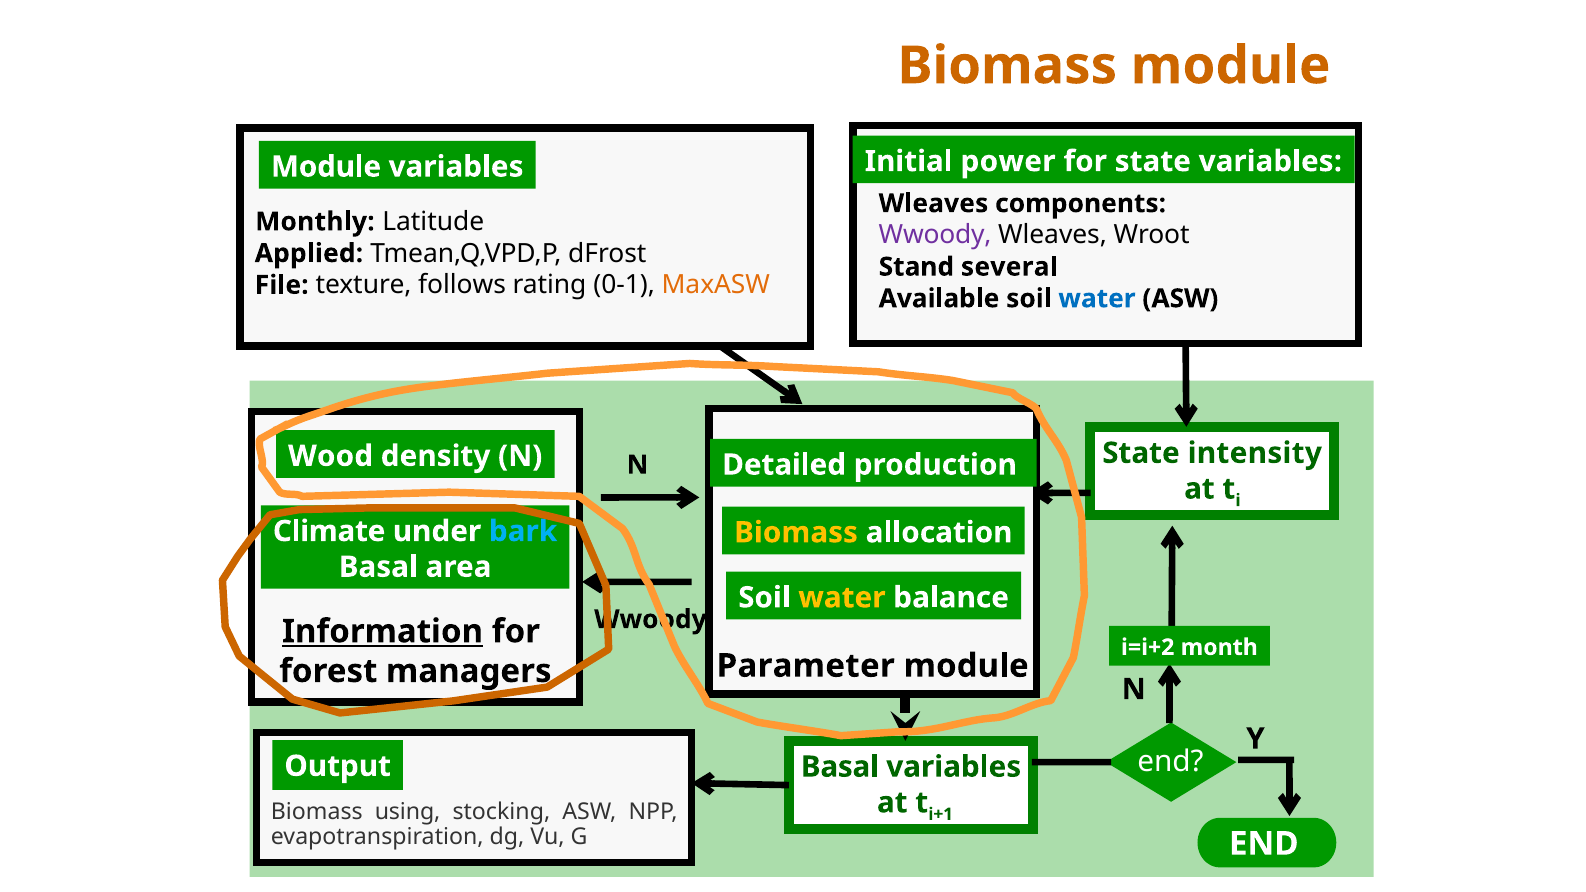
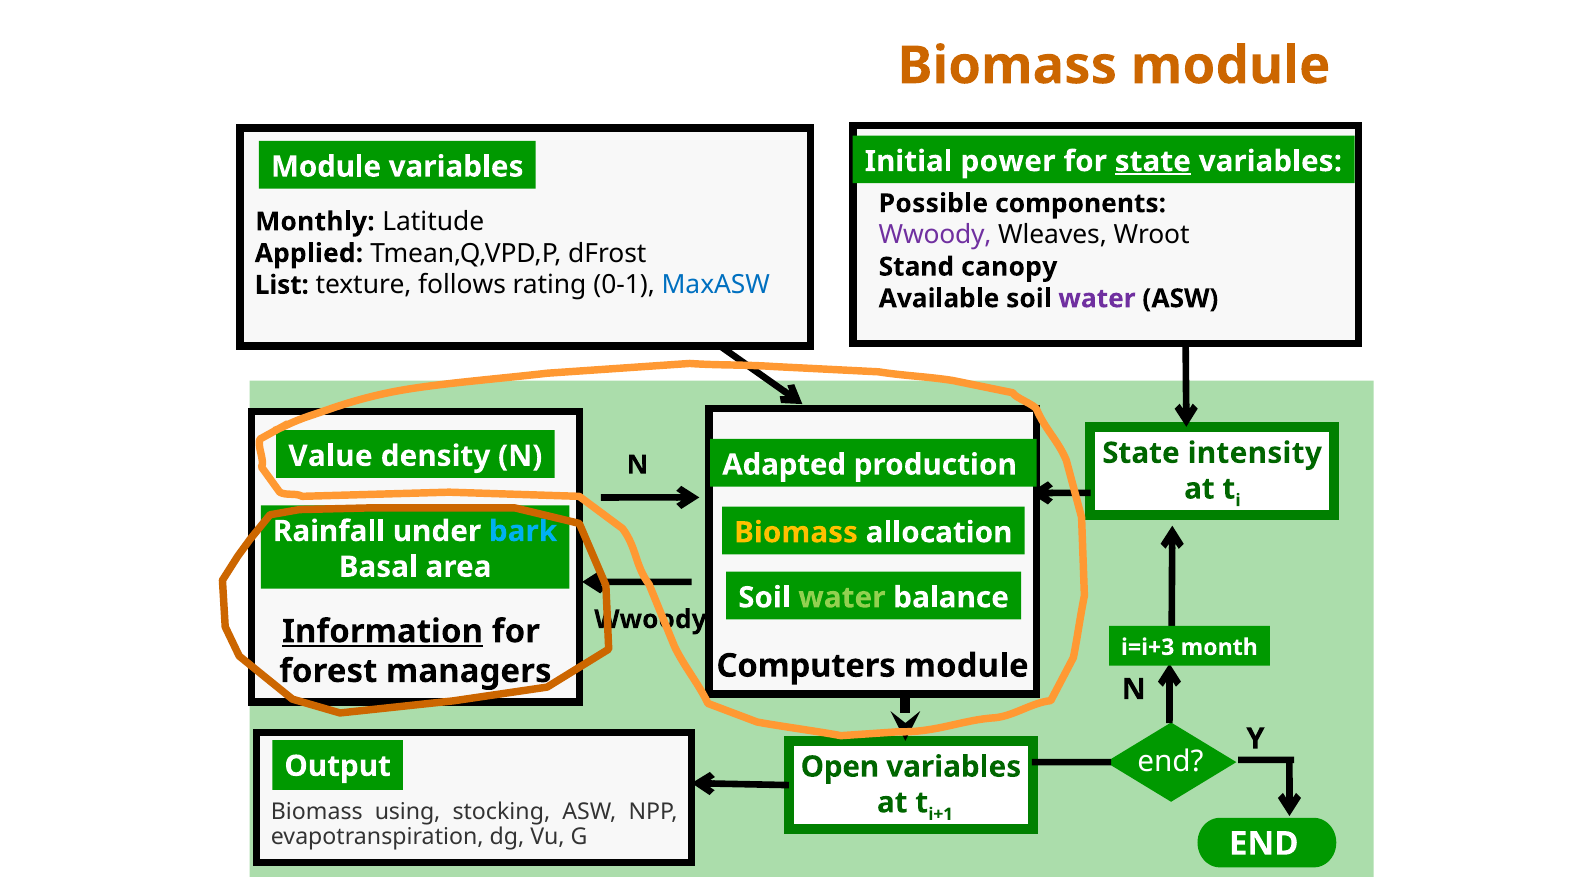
state at (1153, 161) underline: none -> present
Wleaves at (933, 204): Wleaves -> Possible
several: several -> canopy
File: File -> List
MaxASW colour: orange -> blue
water at (1097, 299) colour: blue -> purple
Wood: Wood -> Value
Detailed: Detailed -> Adapted
Climate: Climate -> Rainfall
water at (842, 598) colour: yellow -> light green
i=i+2: i=i+2 -> i=i+3
Parameter: Parameter -> Computers
Basal at (840, 767): Basal -> Open
